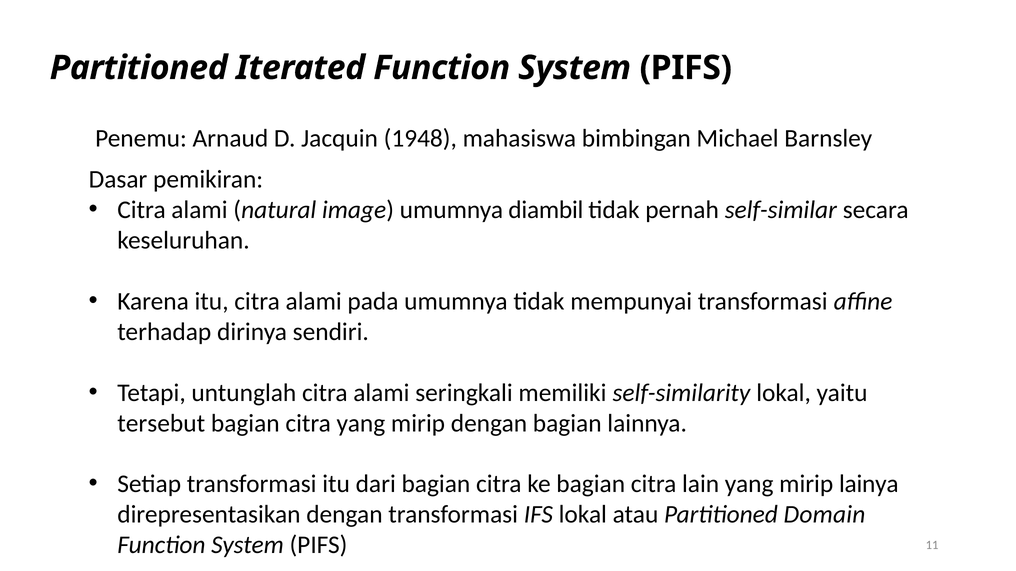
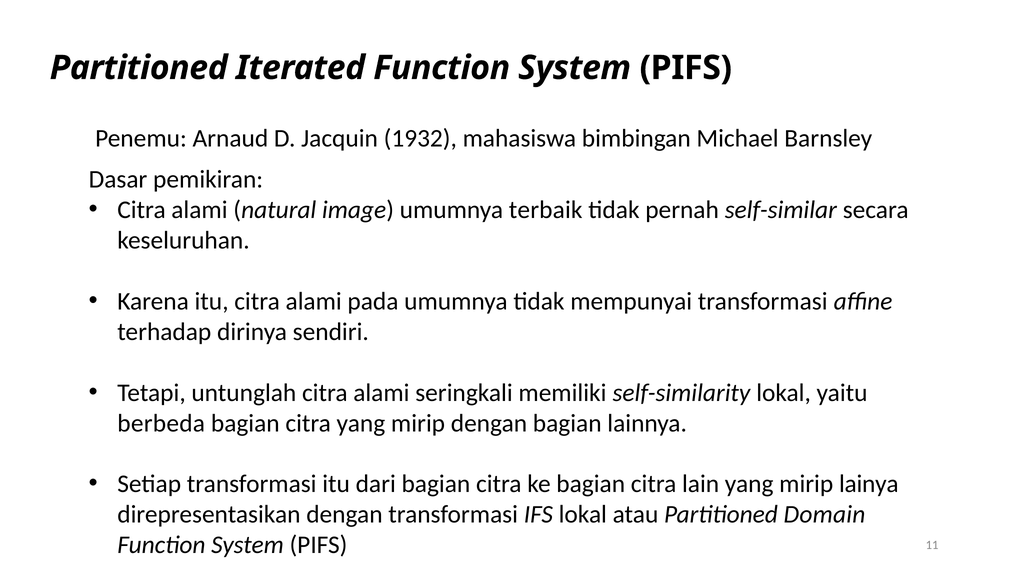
1948: 1948 -> 1932
diambil: diambil -> terbaik
tersebut: tersebut -> berbeda
